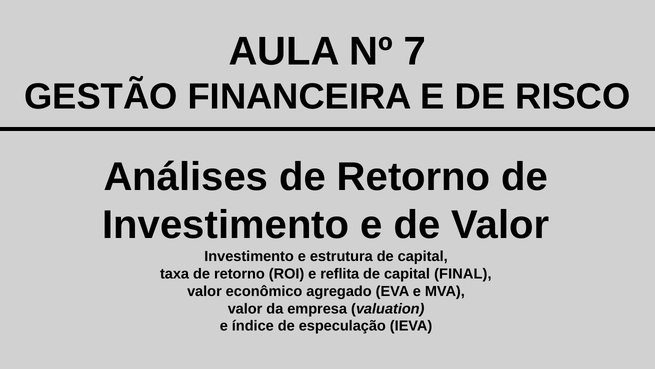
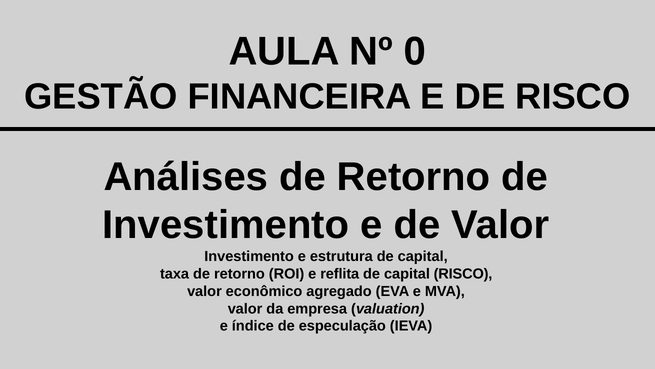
7: 7 -> 0
capital FINAL: FINAL -> RISCO
